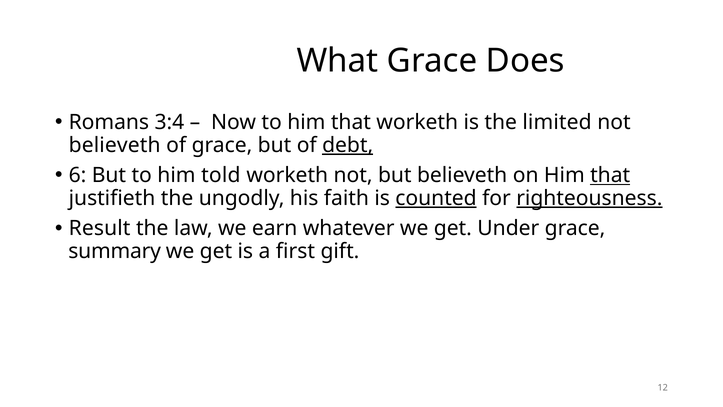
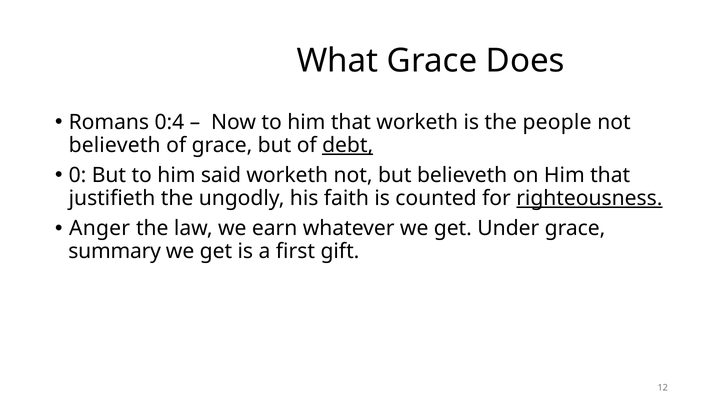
3:4: 3:4 -> 0:4
limited: limited -> people
6: 6 -> 0
told: told -> said
that at (610, 175) underline: present -> none
counted underline: present -> none
Result: Result -> Anger
